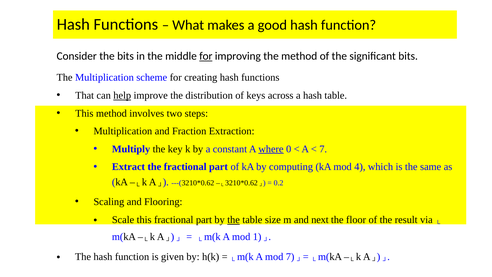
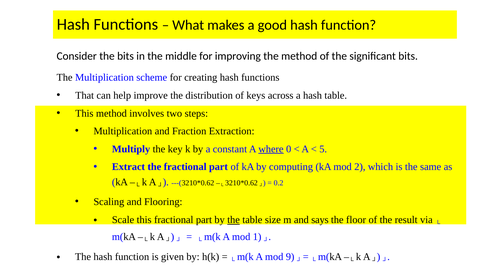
for at (206, 56) underline: present -> none
help underline: present -> none
7 at (323, 149): 7 -> 5
4: 4 -> 2
next: next -> says
mod 7: 7 -> 9
